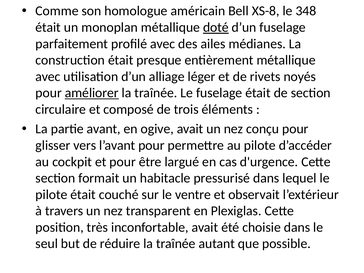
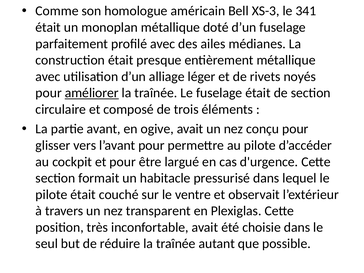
XS-8: XS-8 -> XS-3
348: 348 -> 341
doté underline: present -> none
